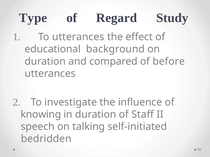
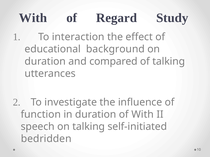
Type at (33, 18): Type -> With
To utterances: utterances -> interaction
of before: before -> talking
knowing: knowing -> function
of Staff: Staff -> With
